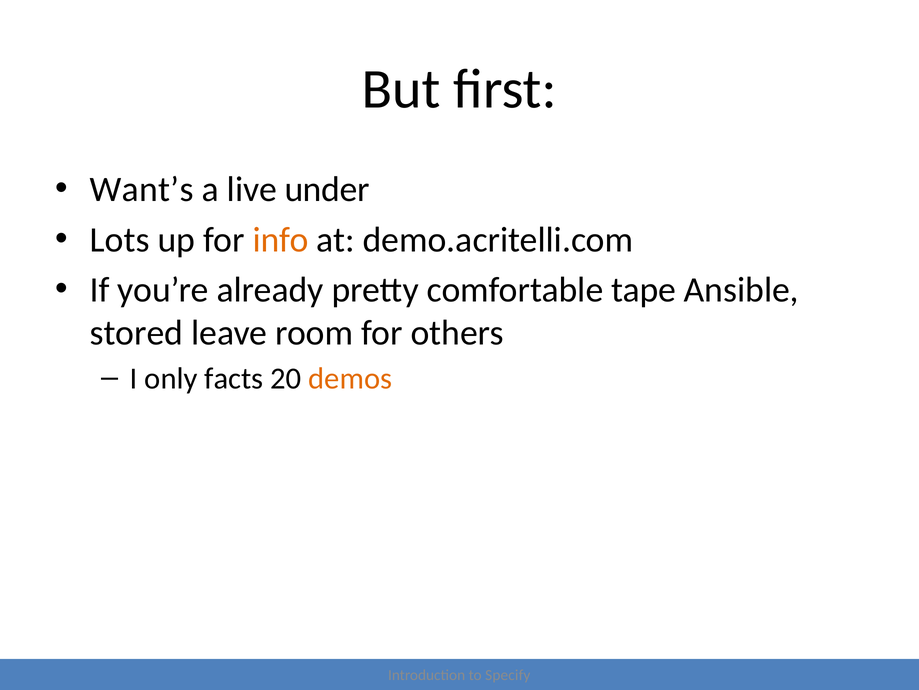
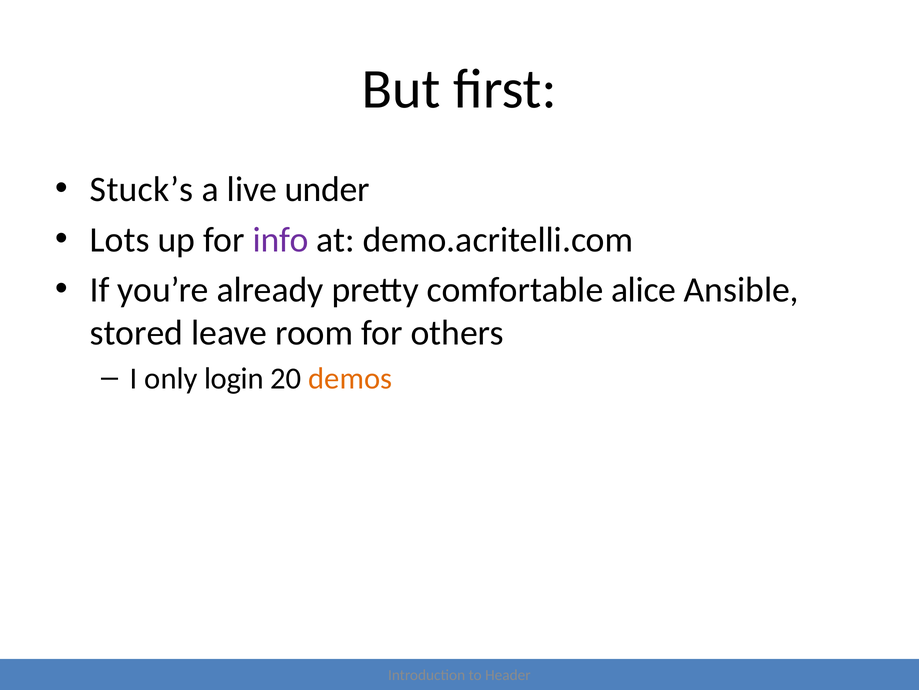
Want’s: Want’s -> Stuck’s
info colour: orange -> purple
tape: tape -> alice
facts: facts -> login
Specify: Specify -> Header
